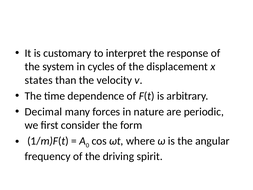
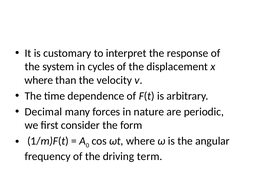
states at (39, 80): states -> where
spirit: spirit -> term
